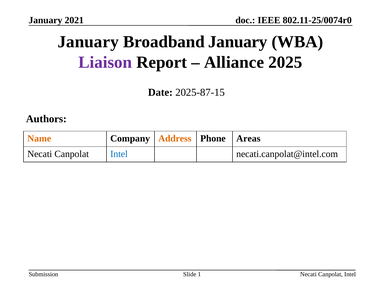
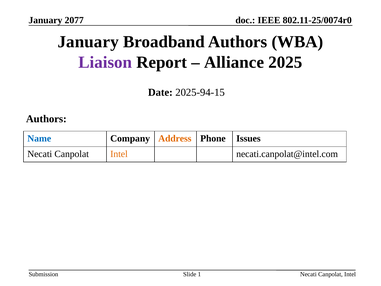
2021: 2021 -> 2077
Broadband January: January -> Authors
2025-87-15: 2025-87-15 -> 2025-94-15
Name colour: orange -> blue
Areas: Areas -> Issues
Intel at (119, 154) colour: blue -> orange
